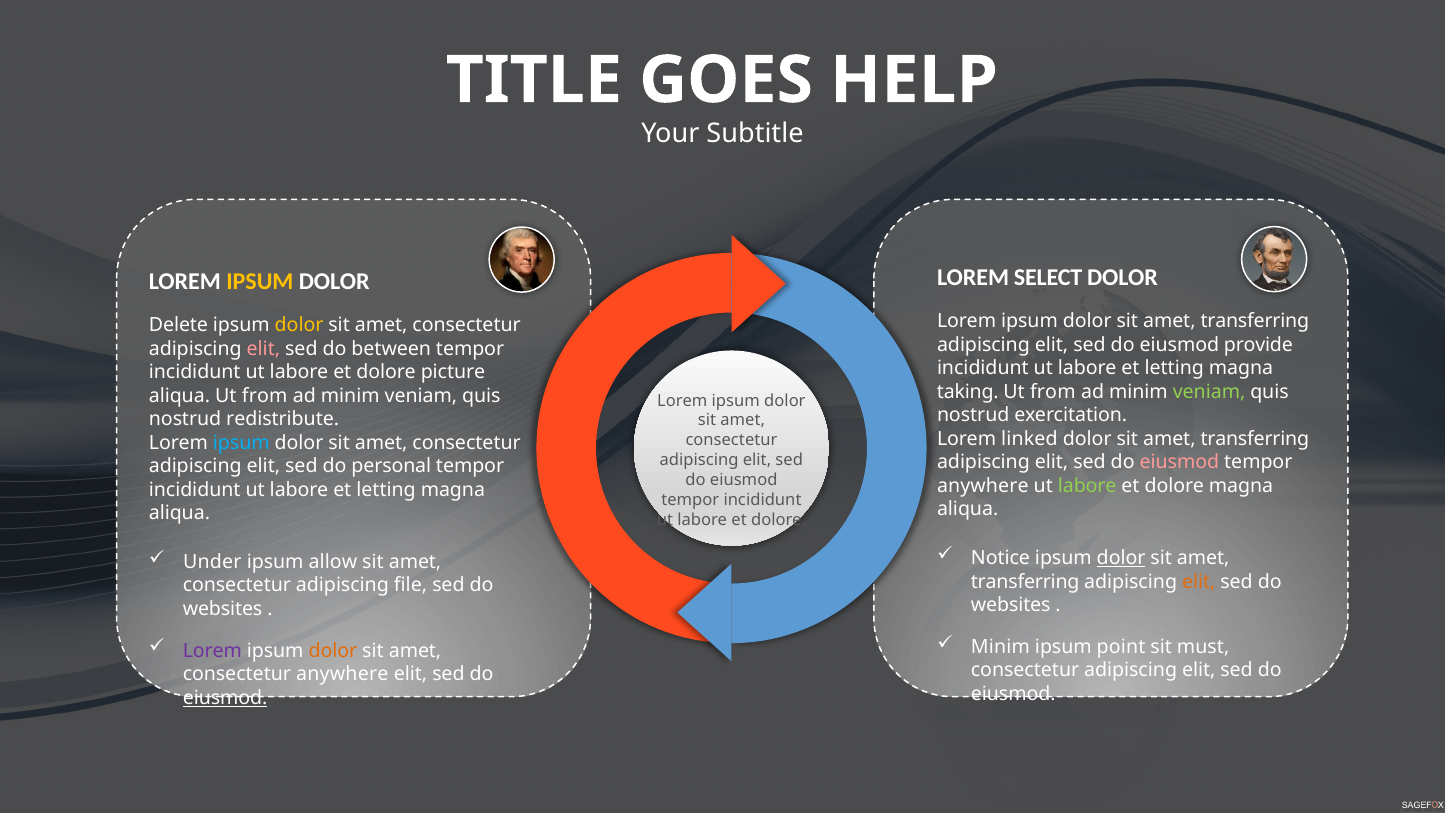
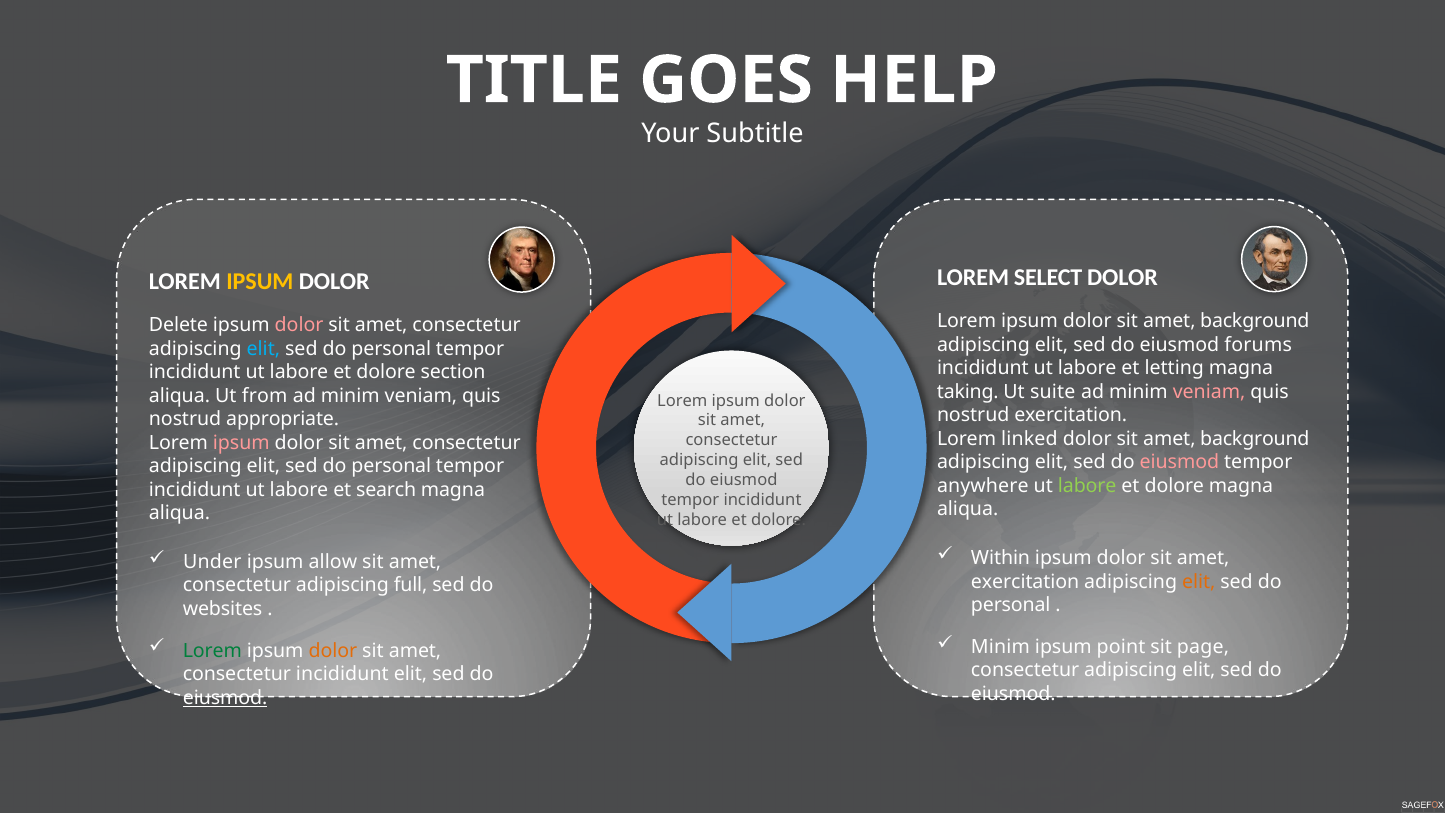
transferring at (1255, 321): transferring -> background
dolor at (299, 325) colour: yellow -> pink
provide: provide -> forums
elit at (263, 348) colour: pink -> light blue
between at (391, 348): between -> personal
picture: picture -> section
from at (1053, 392): from -> suite
veniam at (1209, 392) colour: light green -> pink
redistribute: redistribute -> appropriate
transferring at (1255, 439): transferring -> background
ipsum at (241, 443) colour: light blue -> pink
letting at (386, 490): letting -> search
Notice: Notice -> Within
dolor at (1121, 558) underline: present -> none
transferring at (1025, 582): transferring -> exercitation
file: file -> full
websites at (1011, 605): websites -> personal
must: must -> page
Lorem at (212, 650) colour: purple -> green
consectetur anywhere: anywhere -> incididunt
